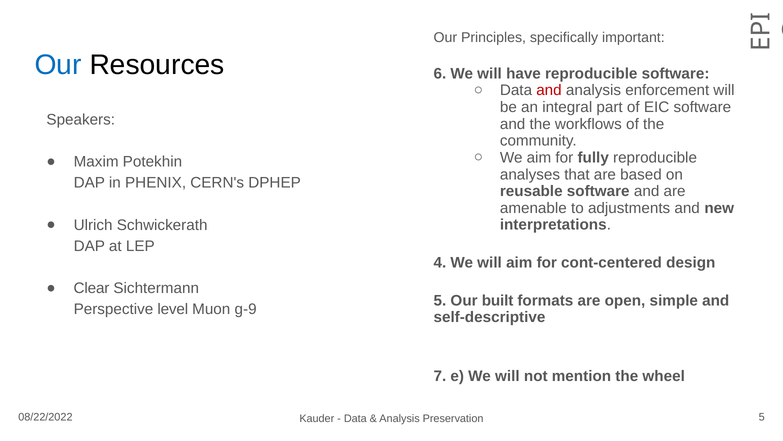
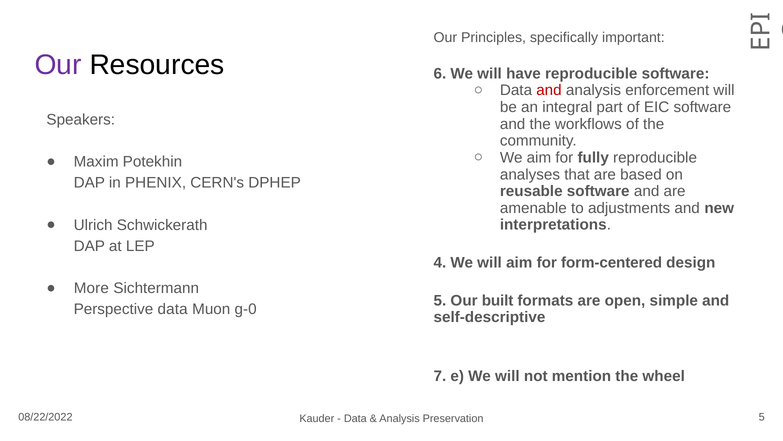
Our at (58, 65) colour: blue -> purple
cont-centered: cont-centered -> form-centered
Clear: Clear -> More
Perspective level: level -> data
g-9: g-9 -> g-0
